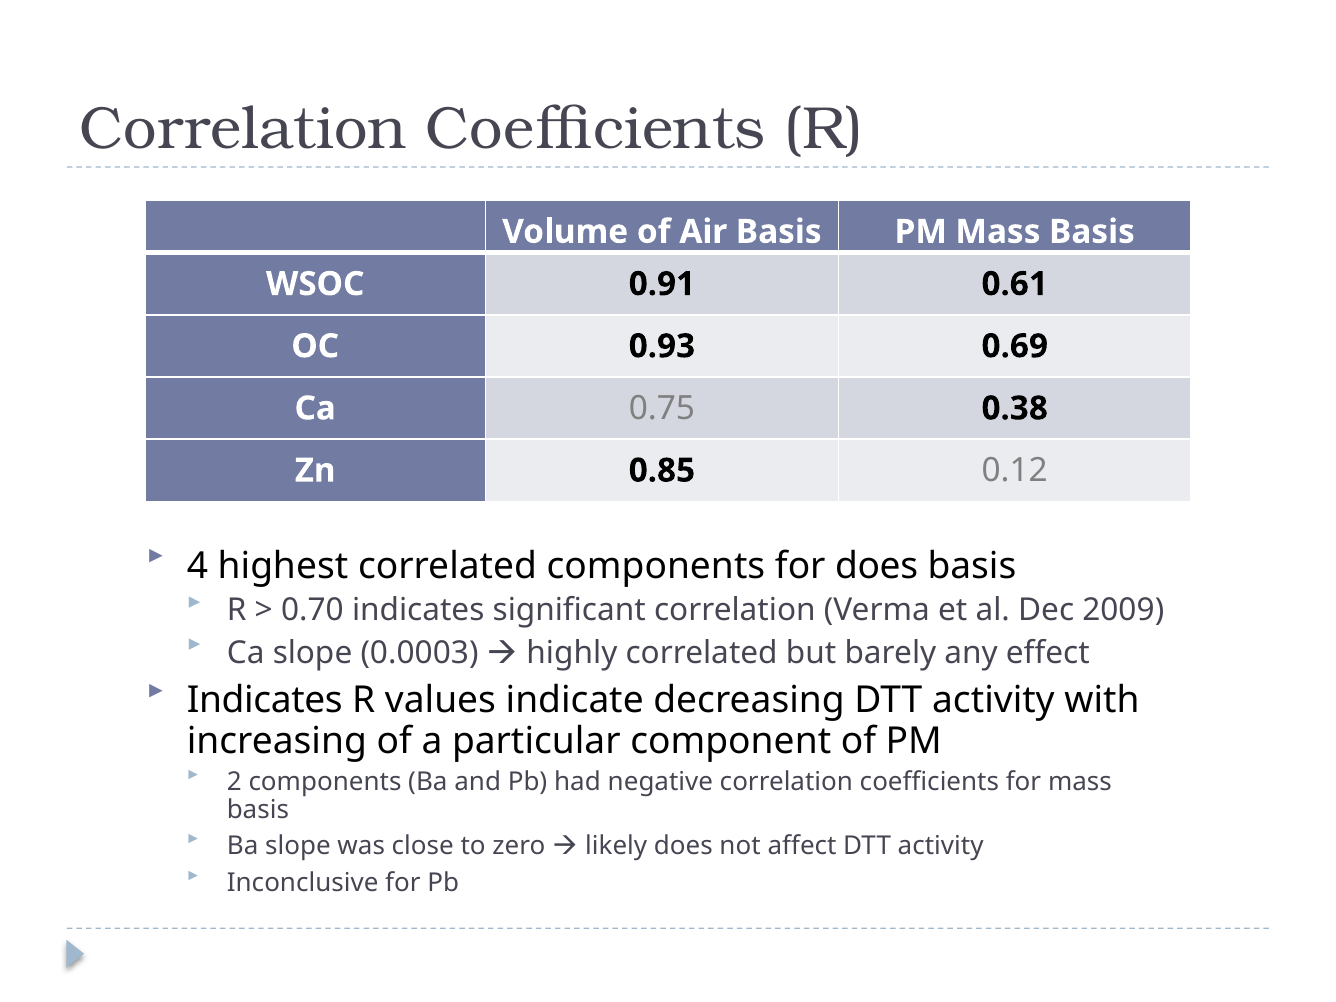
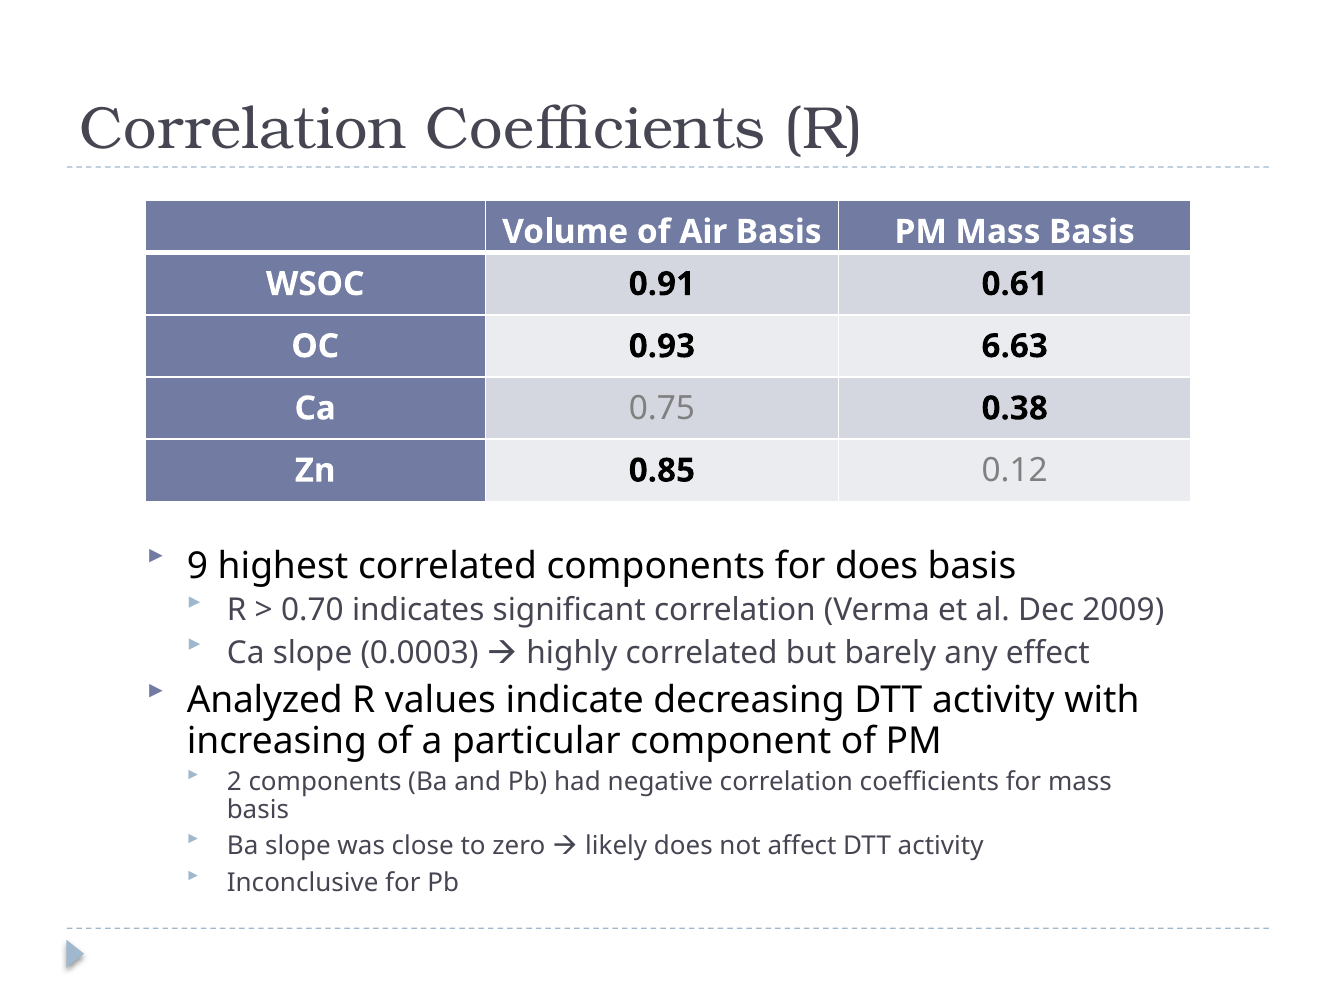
0.69: 0.69 -> 6.63
4: 4 -> 9
Indicates at (265, 701): Indicates -> Analyzed
